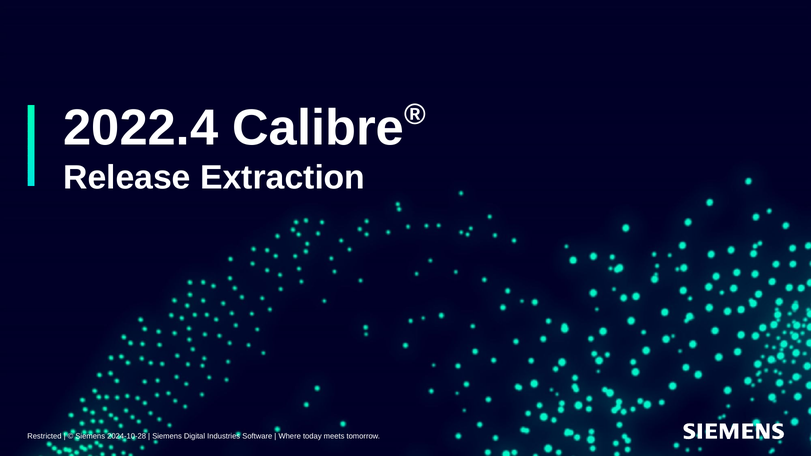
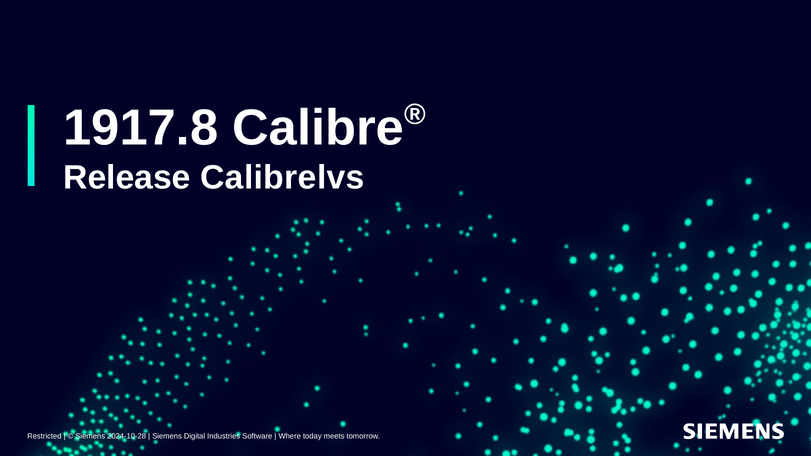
2022.4: 2022.4 -> 1917.8
Extraction: Extraction -> Calibrelvs
